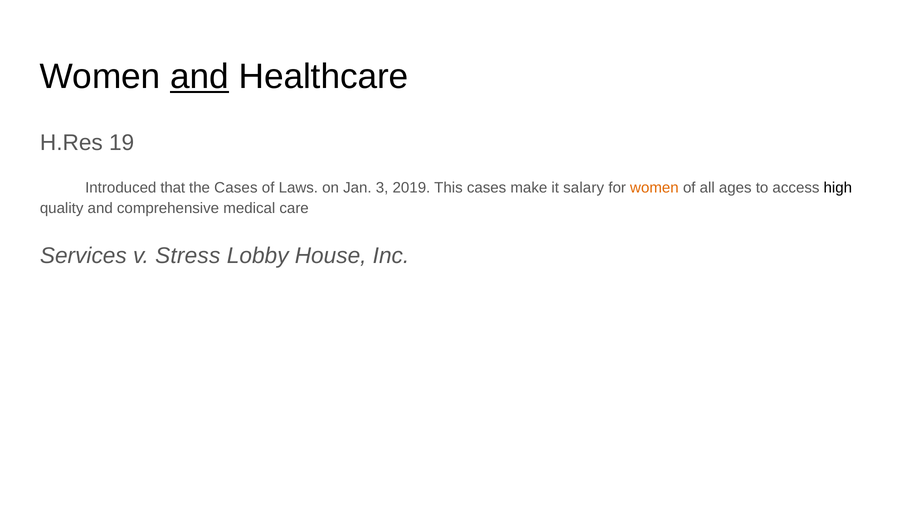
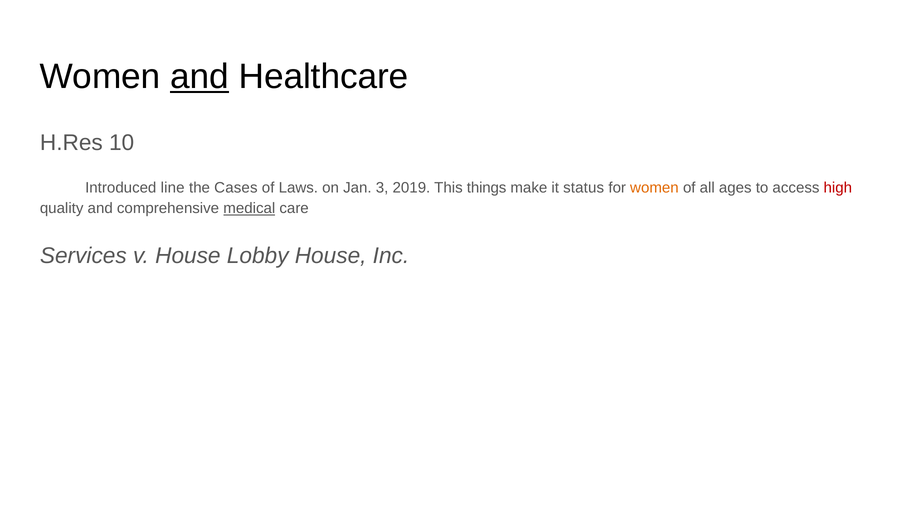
19: 19 -> 10
that: that -> line
This cases: cases -> things
salary: salary -> status
high colour: black -> red
medical underline: none -> present
v Stress: Stress -> House
